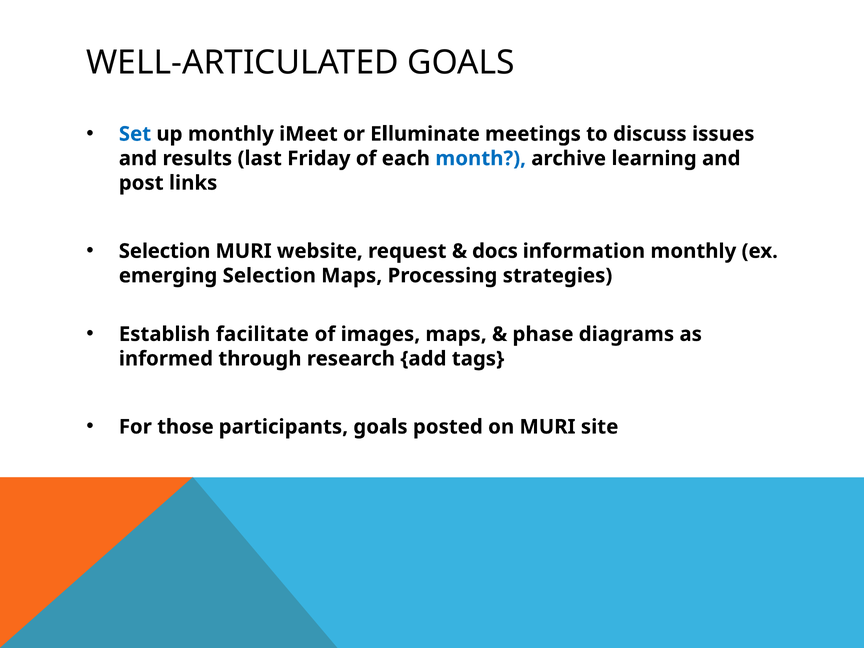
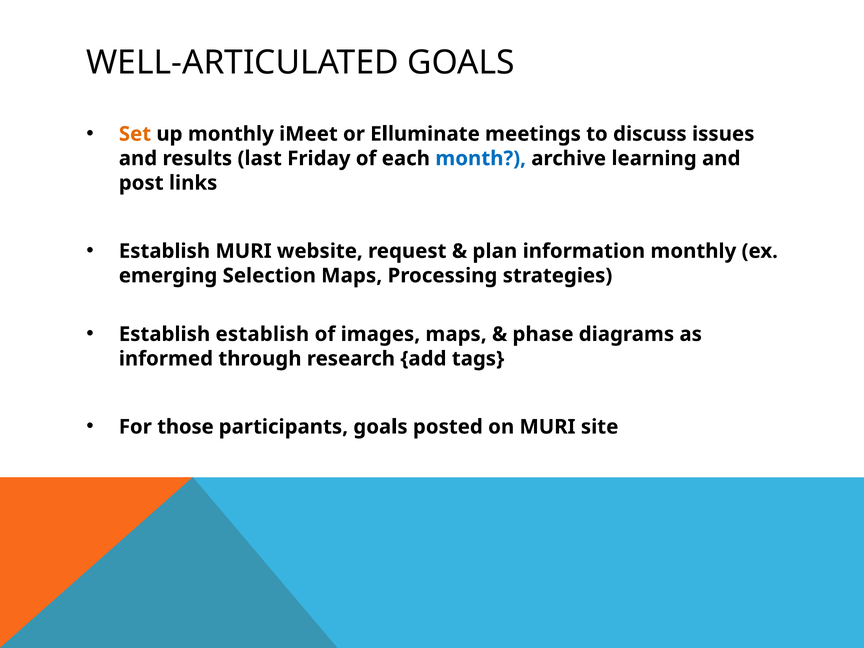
Set colour: blue -> orange
Selection at (165, 251): Selection -> Establish
docs: docs -> plan
Establish facilitate: facilitate -> establish
